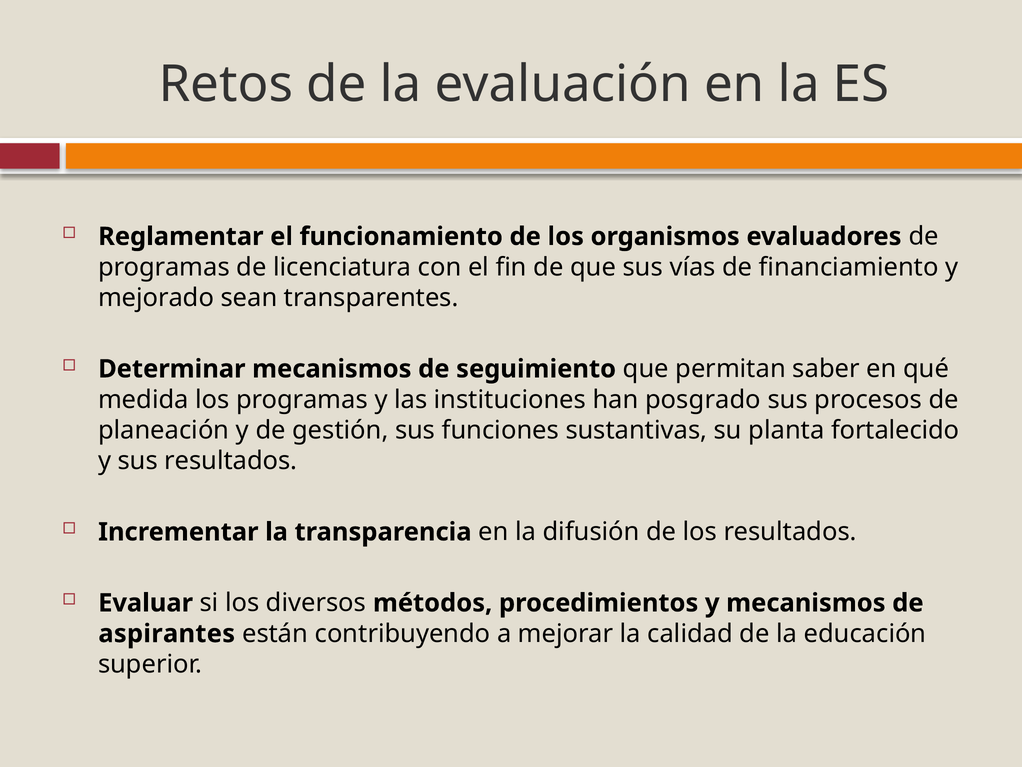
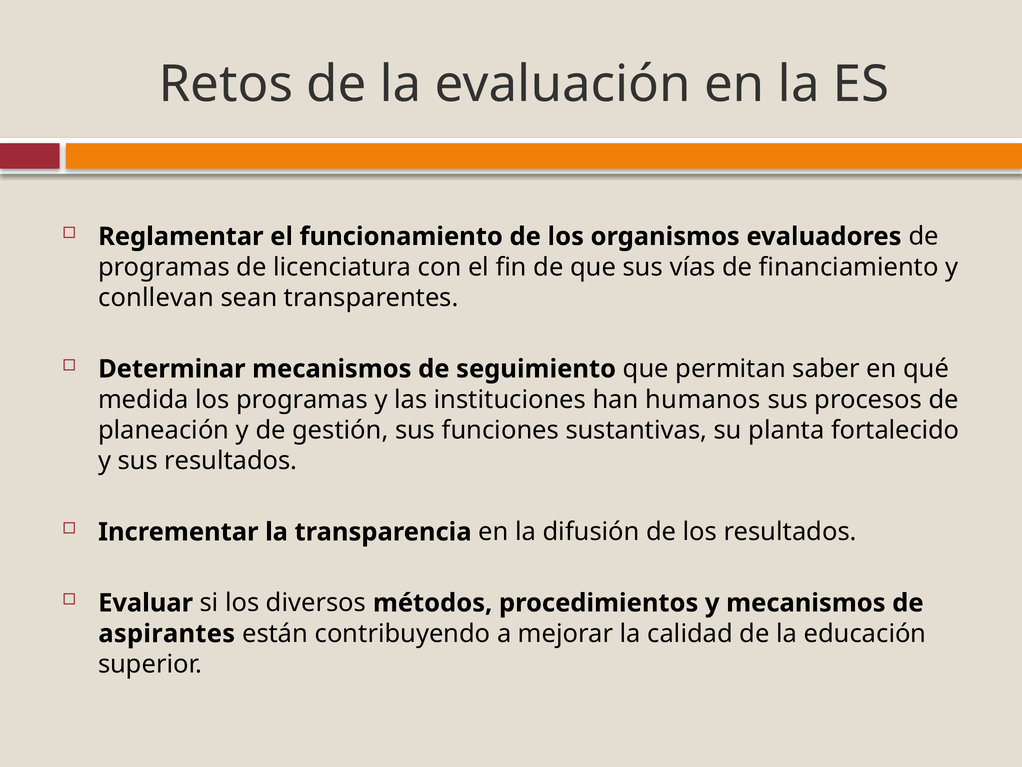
mejorado: mejorado -> conllevan
posgrado: posgrado -> humanos
